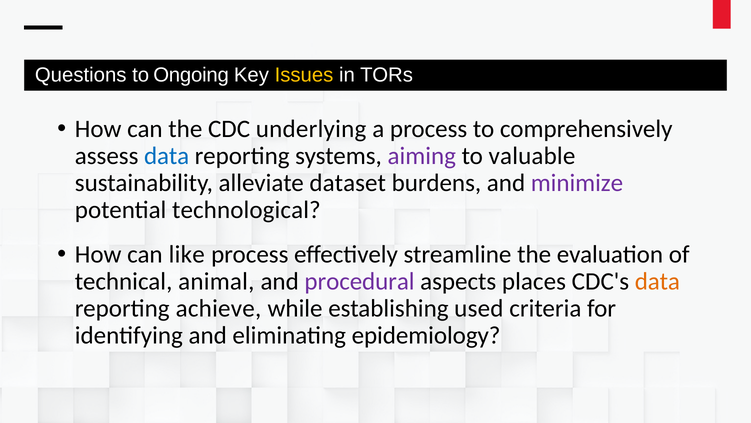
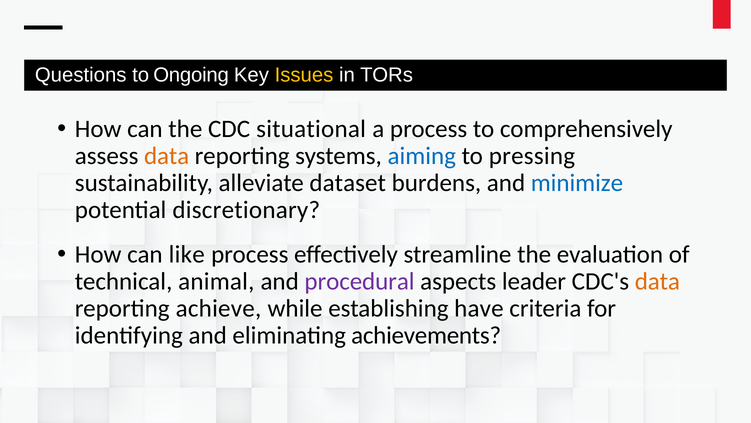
underlying: underlying -> situational
data at (167, 156) colour: blue -> orange
aiming colour: purple -> blue
valuable: valuable -> pressing
minimize colour: purple -> blue
technological: technological -> discretionary
places: places -> leader
used: used -> have
epidemiology: epidemiology -> achievements
